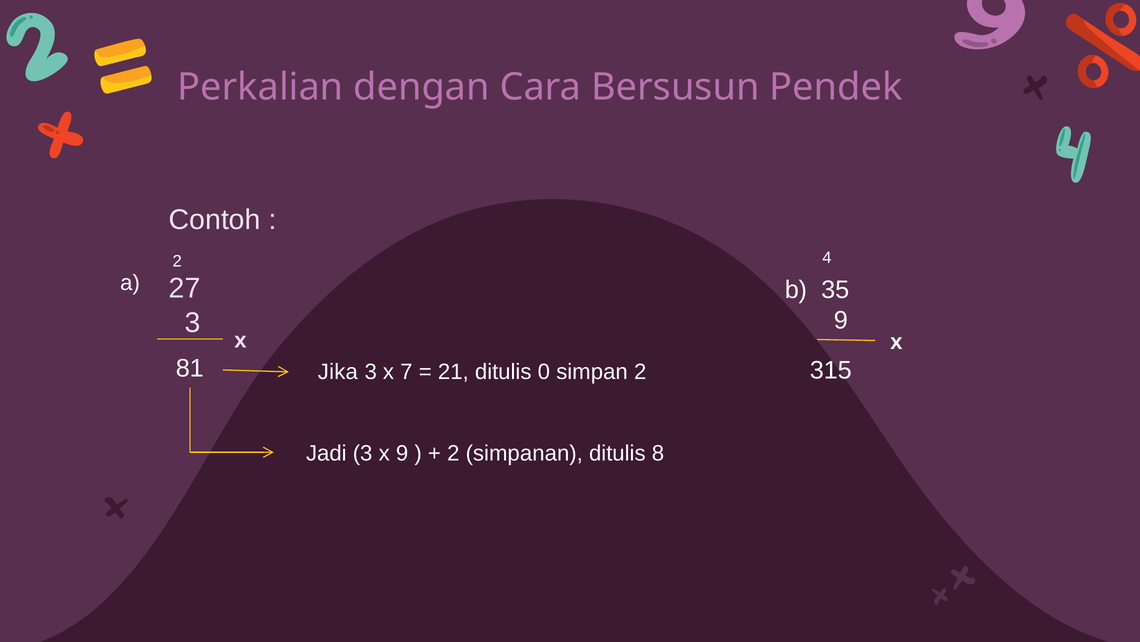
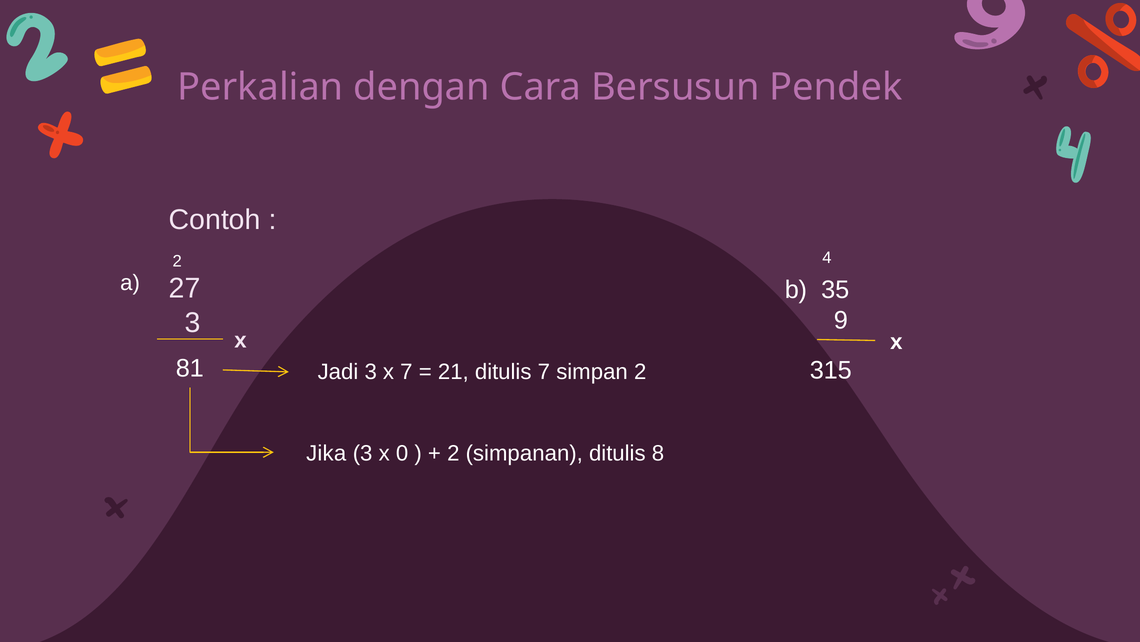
Jika: Jika -> Jadi
ditulis 0: 0 -> 7
Jadi: Jadi -> Jika
x 9: 9 -> 0
